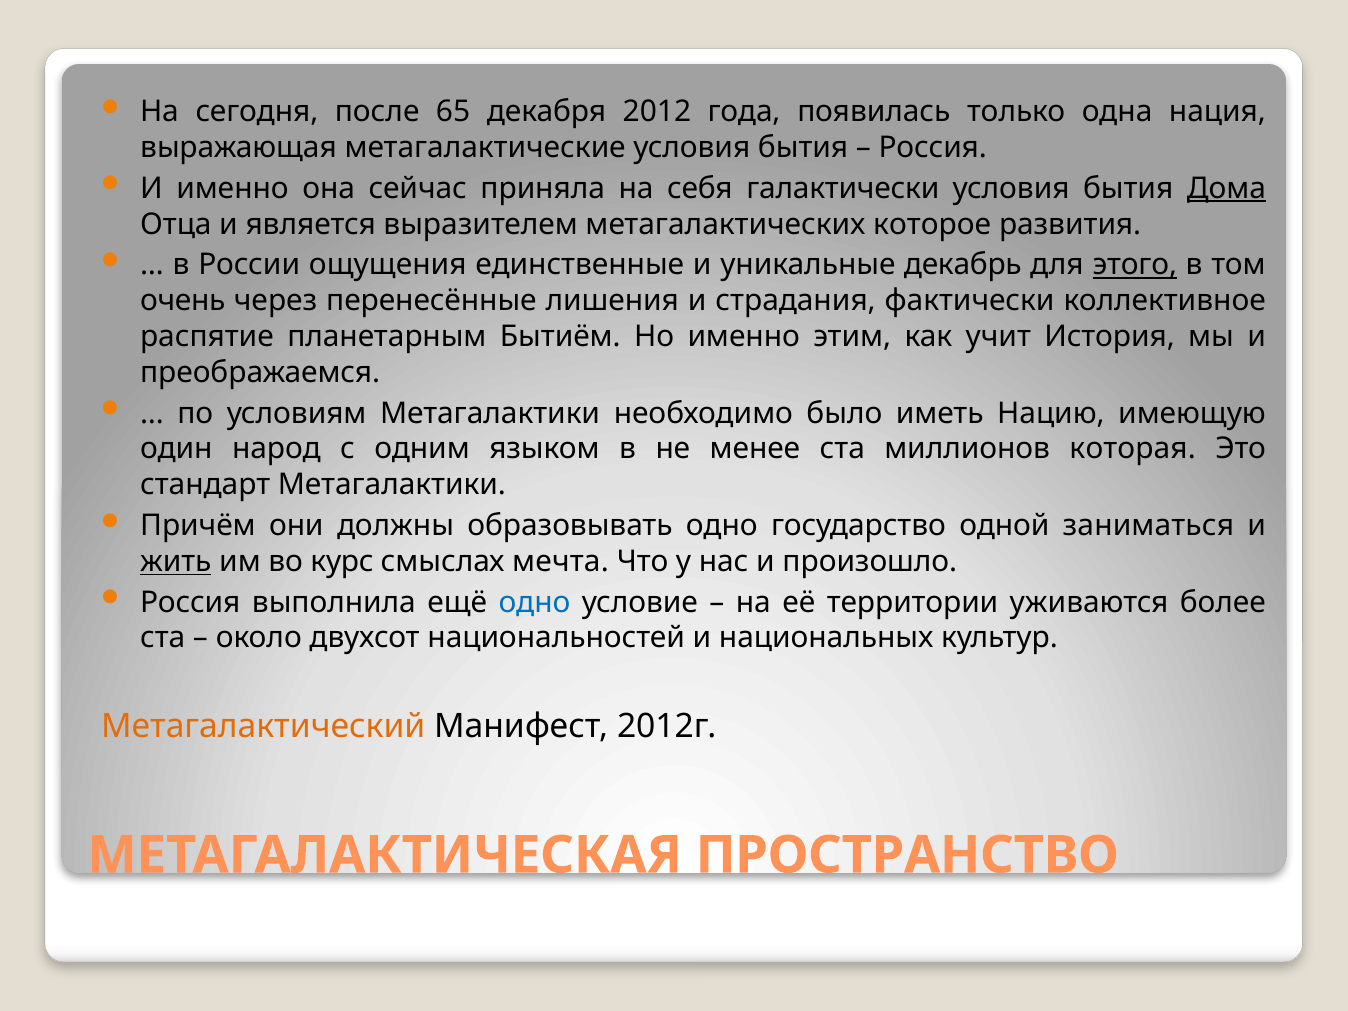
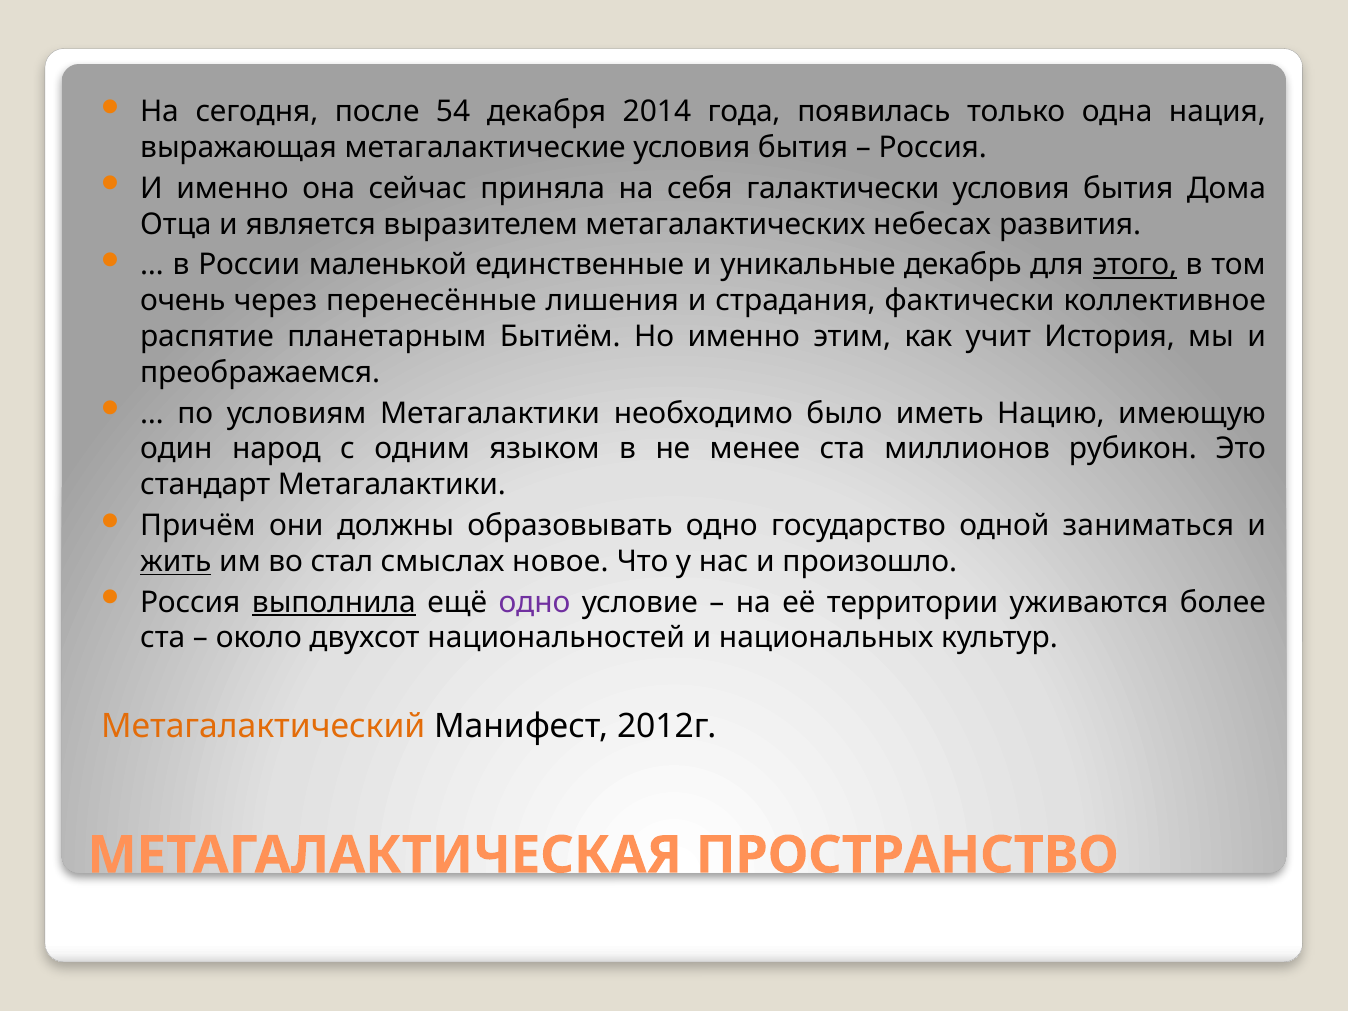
65: 65 -> 54
2012: 2012 -> 2014
Дома underline: present -> none
которое: которое -> небесах
ощущения: ощущения -> маленькой
которая: которая -> рубикон
курс: курс -> стал
мечта: мечта -> новое
выполнила underline: none -> present
одно at (534, 602) colour: blue -> purple
